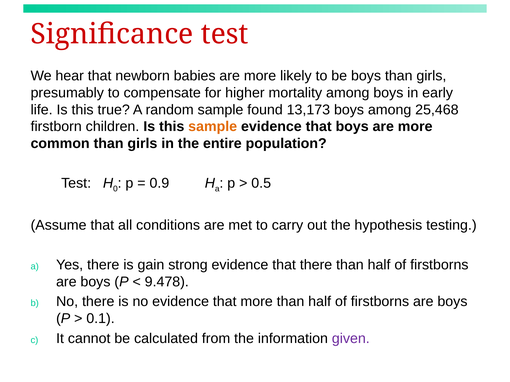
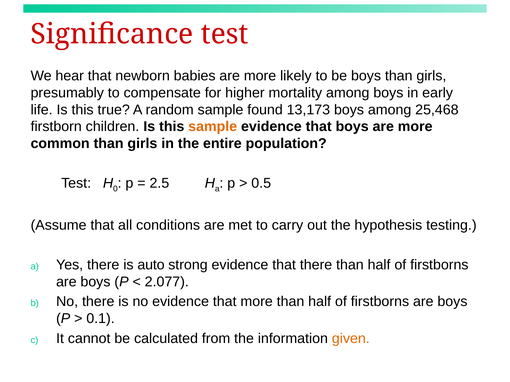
0.9: 0.9 -> 2.5
gain: gain -> auto
9.478: 9.478 -> 2.077
given colour: purple -> orange
